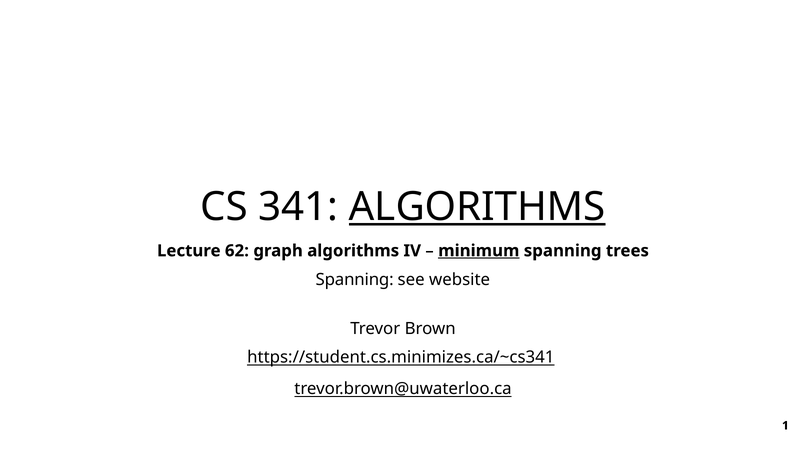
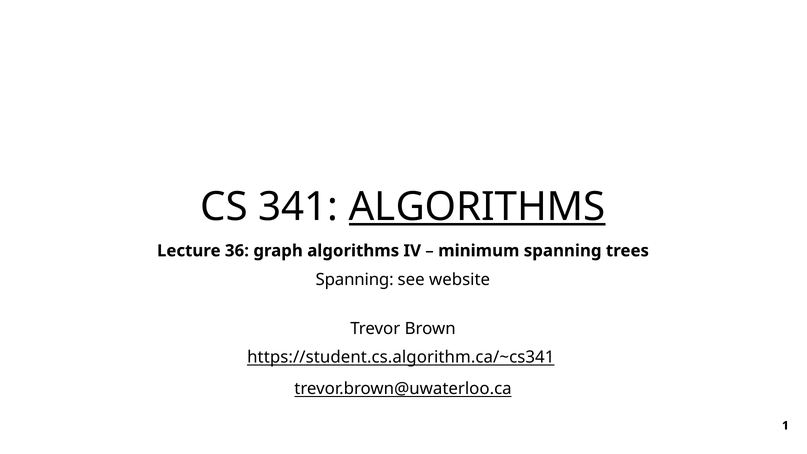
62: 62 -> 36
minimum underline: present -> none
https://student.cs.minimizes.ca/~cs341: https://student.cs.minimizes.ca/~cs341 -> https://student.cs.algorithm.ca/~cs341
